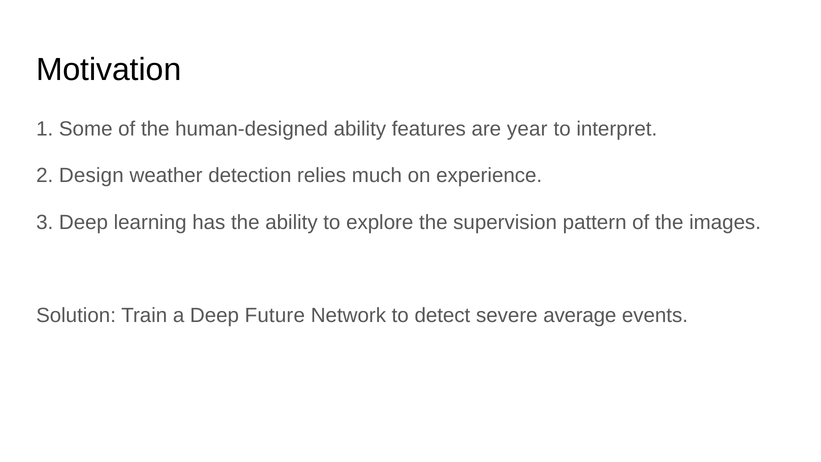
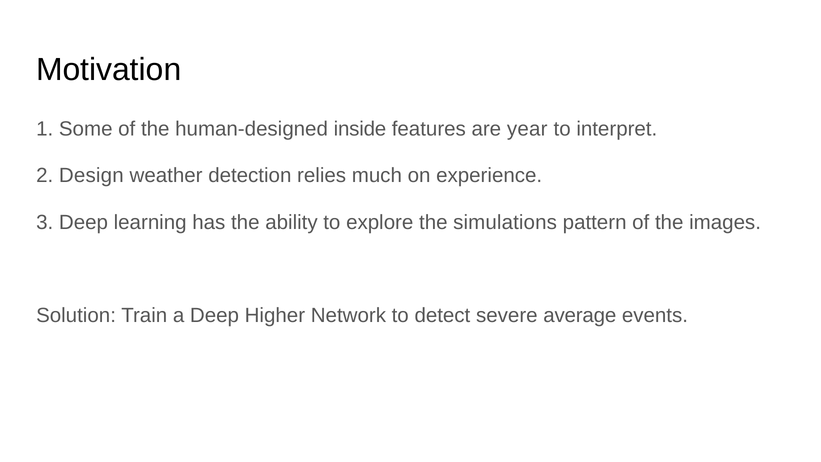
human-designed ability: ability -> inside
supervision: supervision -> simulations
Future: Future -> Higher
